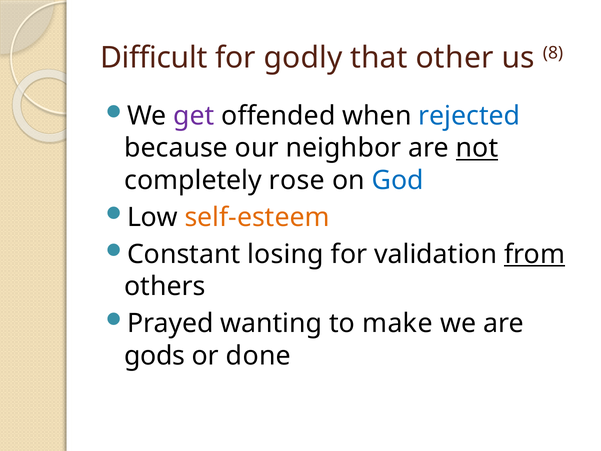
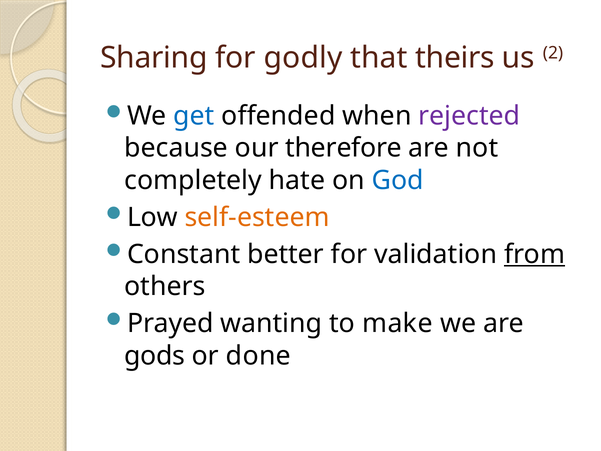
Difficult: Difficult -> Sharing
other: other -> theirs
8: 8 -> 2
get colour: purple -> blue
rejected colour: blue -> purple
neighbor: neighbor -> therefore
not underline: present -> none
rose: rose -> hate
losing: losing -> better
